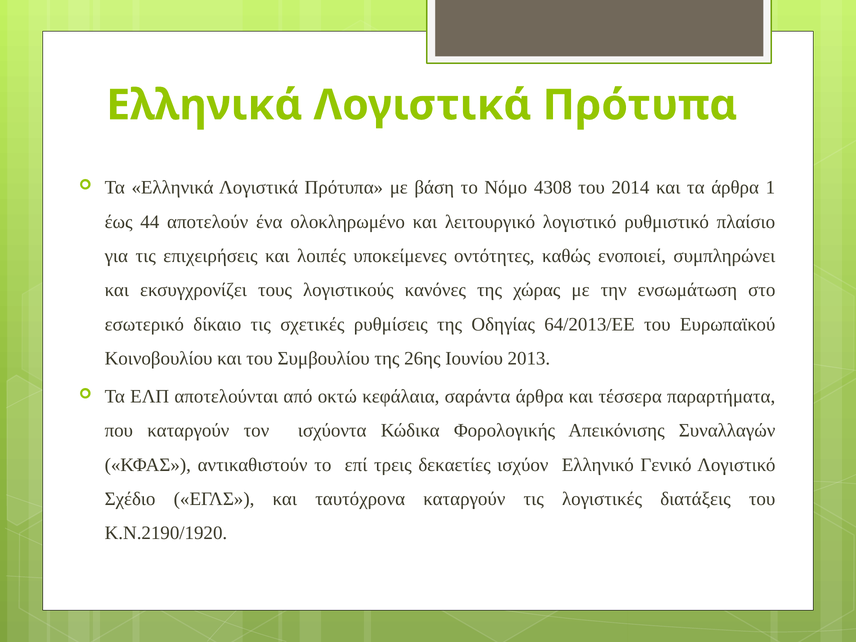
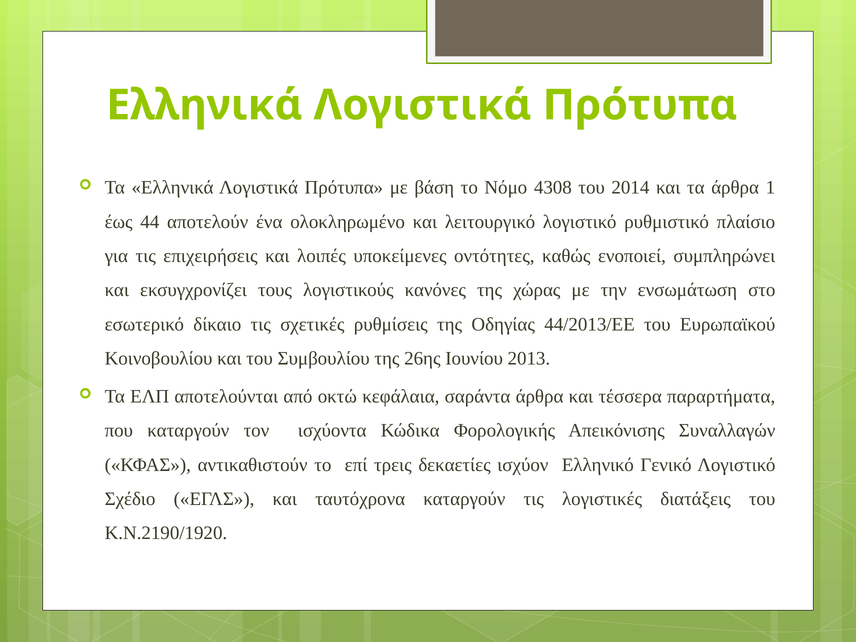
64/2013/ΕΕ: 64/2013/ΕΕ -> 44/2013/ΕΕ
